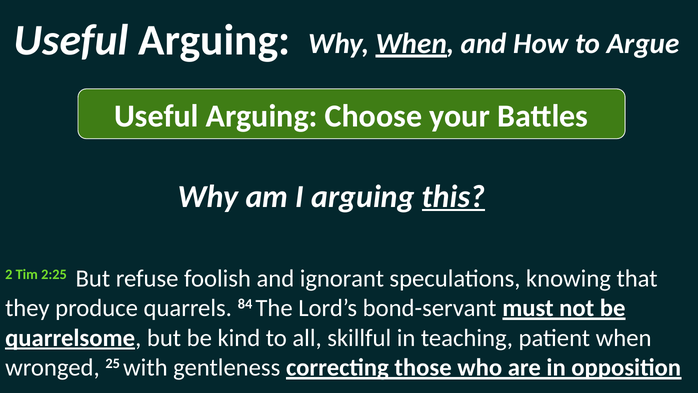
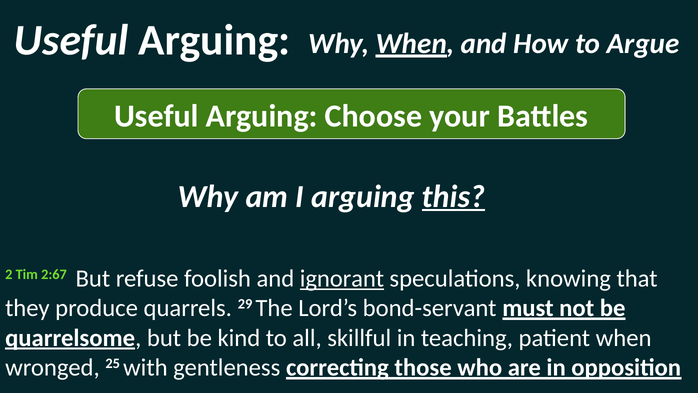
2:25: 2:25 -> 2:67
ignorant underline: none -> present
84: 84 -> 29
